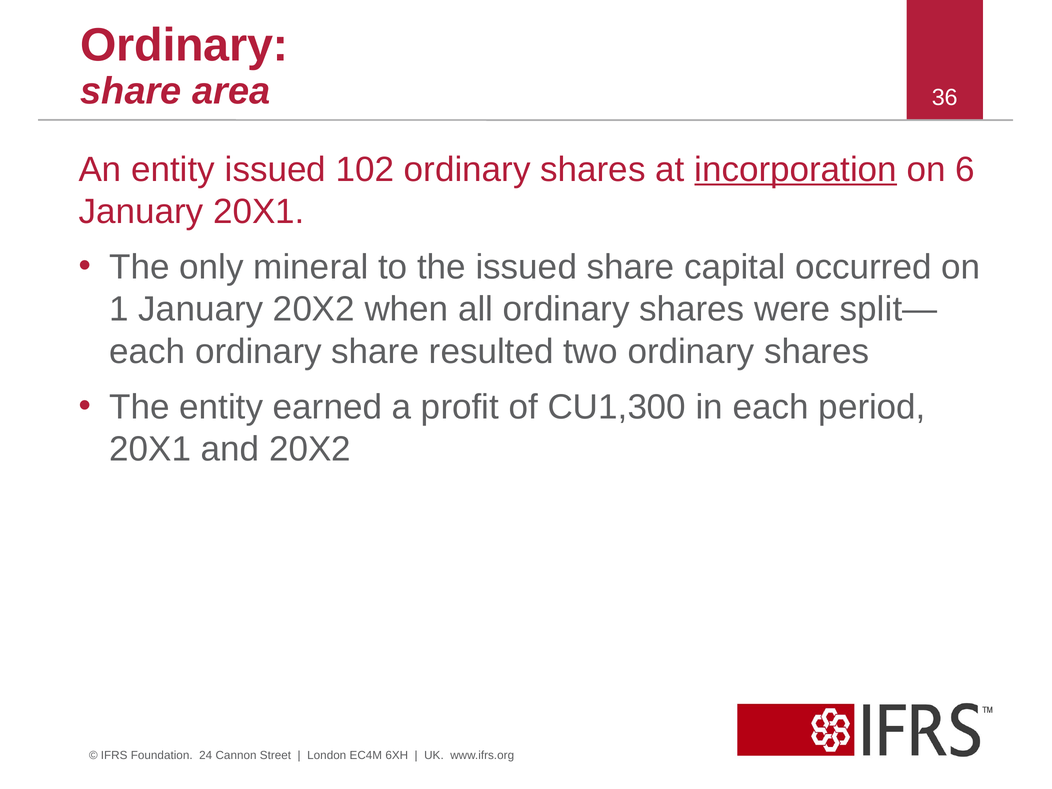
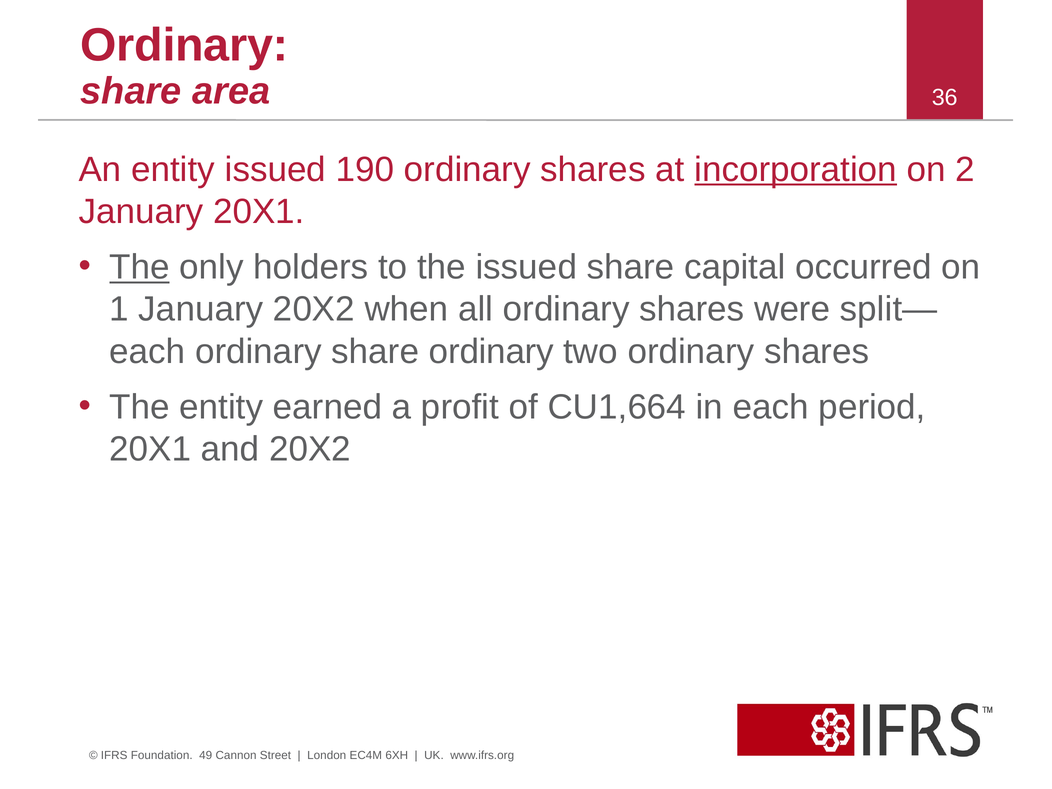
102: 102 -> 190
6: 6 -> 2
The at (140, 267) underline: none -> present
mineral: mineral -> holders
share resulted: resulted -> ordinary
CU1,300: CU1,300 -> CU1,664
24: 24 -> 49
